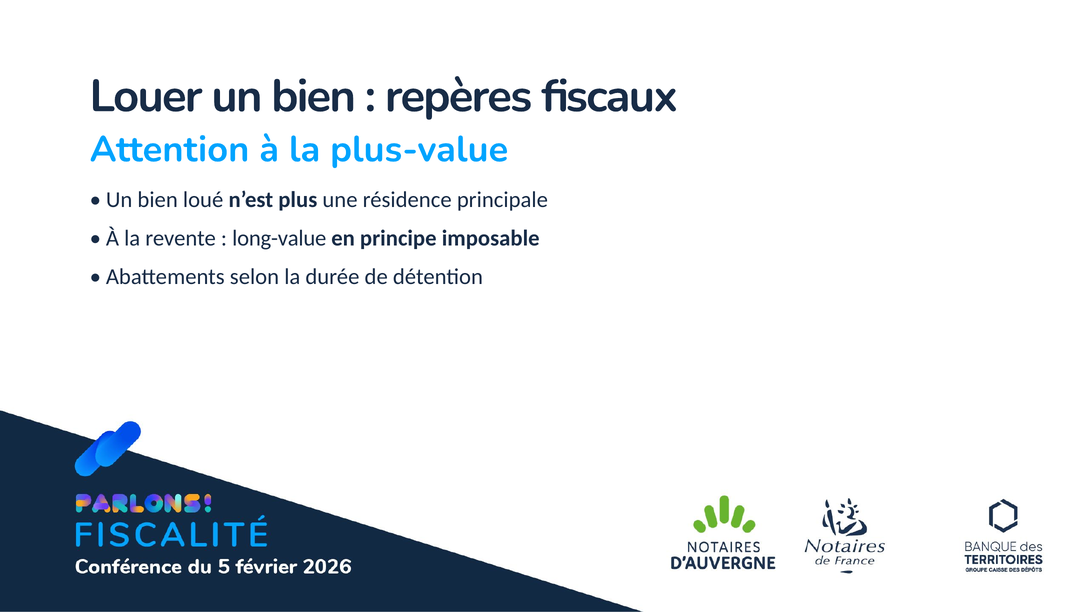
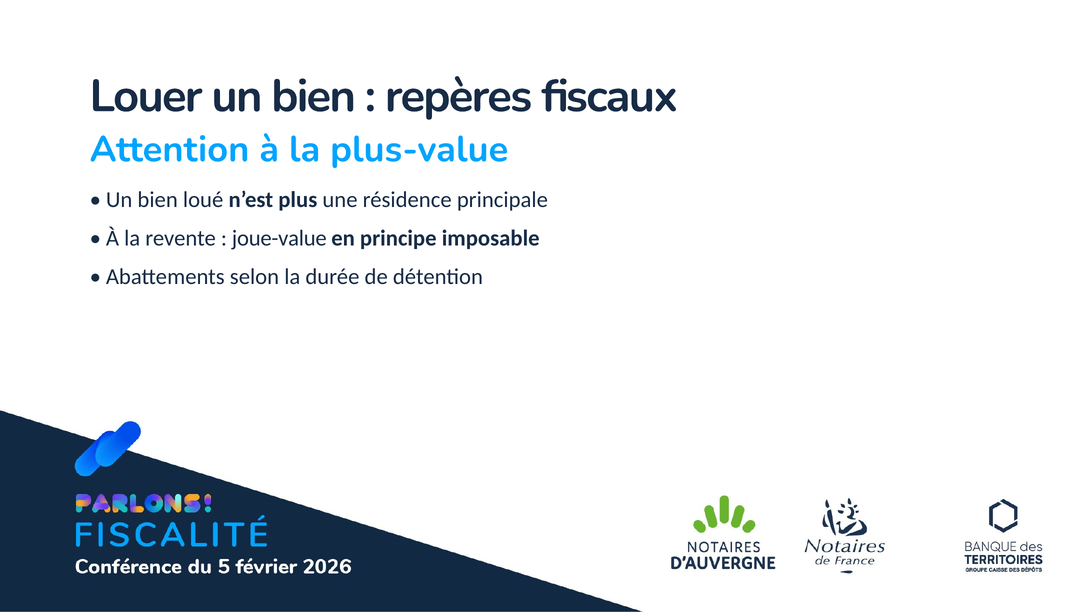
long-value: long-value -> joue-value
